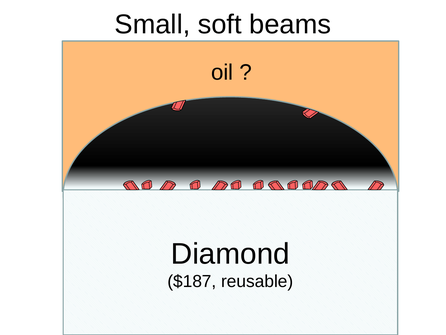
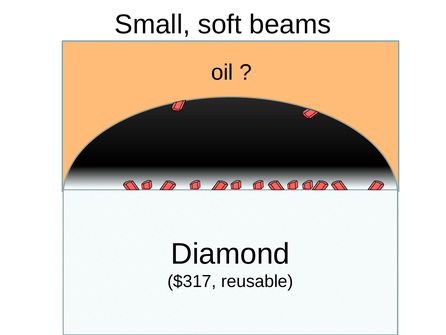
$187: $187 -> $317
